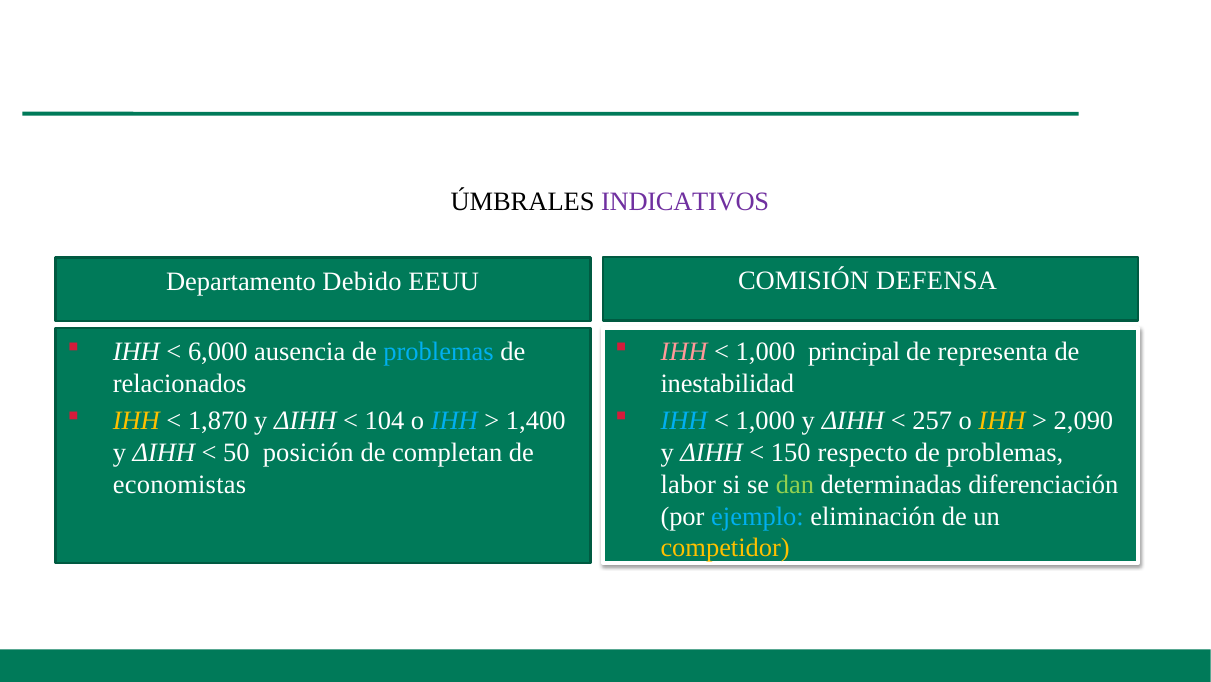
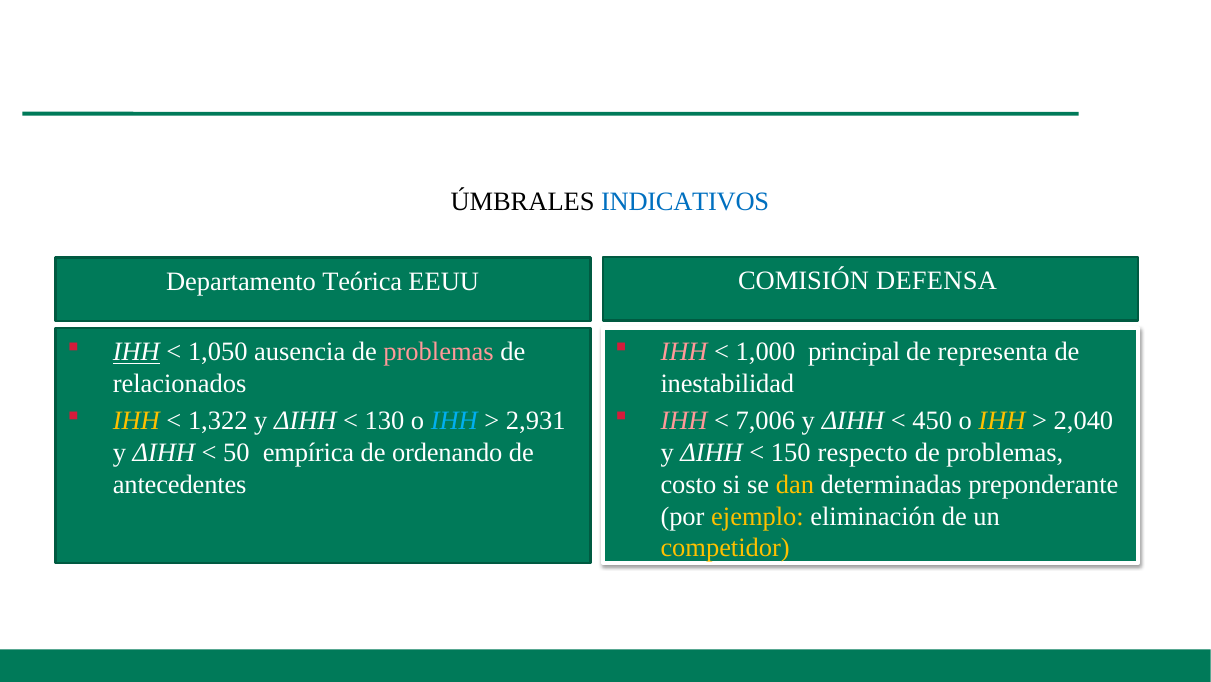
INDICATIVOS colour: purple -> blue
Debido: Debido -> Teórica
IHH at (136, 352) underline: none -> present
6,000: 6,000 -> 1,050
problemas at (439, 352) colour: light blue -> pink
1,870: 1,870 -> 1,322
104: 104 -> 130
1,400: 1,400 -> 2,931
IHH at (684, 421) colour: light blue -> pink
1,000 at (765, 421): 1,000 -> 7,006
257: 257 -> 450
2,090: 2,090 -> 2,040
posición: posición -> empírica
completan: completan -> ordenando
economistas: economistas -> antecedentes
labor: labor -> costo
dan colour: light green -> yellow
diferenciación: diferenciación -> preponderante
ejemplo colour: light blue -> yellow
